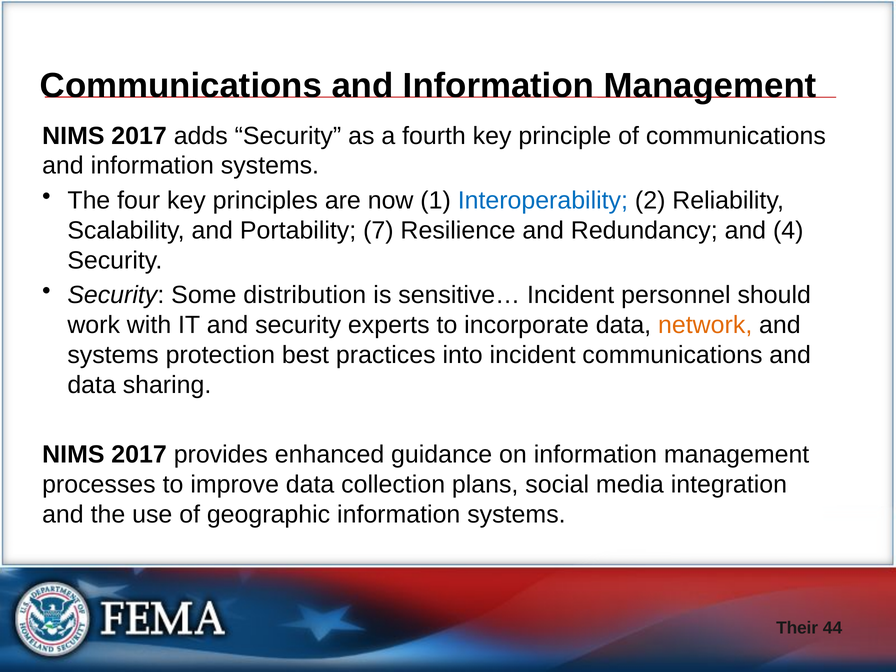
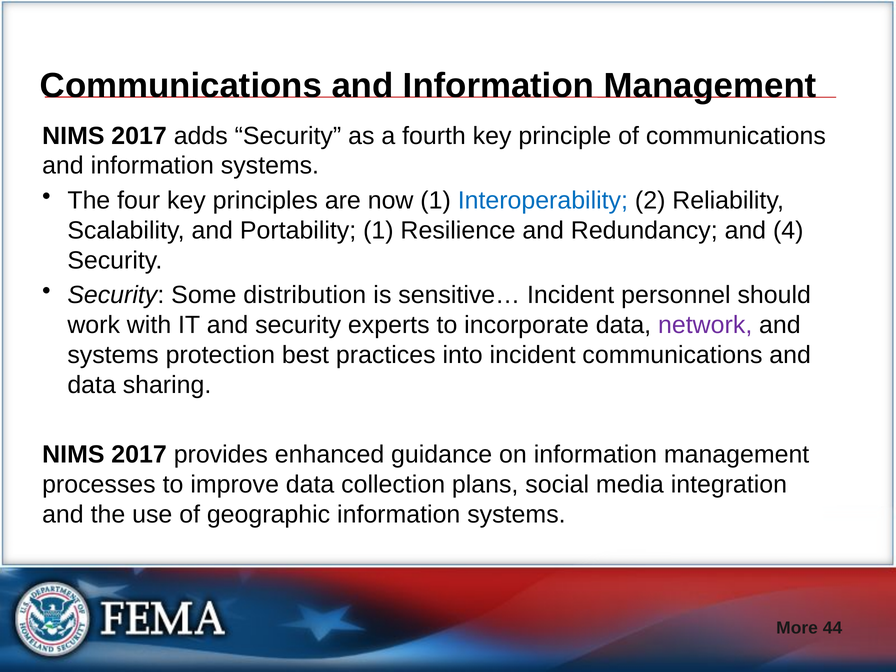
Portability 7: 7 -> 1
network colour: orange -> purple
Their: Their -> More
